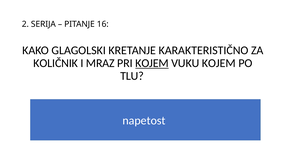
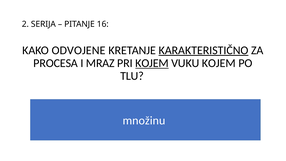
GLAGOLSKI: GLAGOLSKI -> ODVOJENE
KARAKTERISTIČNO underline: none -> present
KOLIČNIK: KOLIČNIK -> PROCESA
napetost: napetost -> množinu
